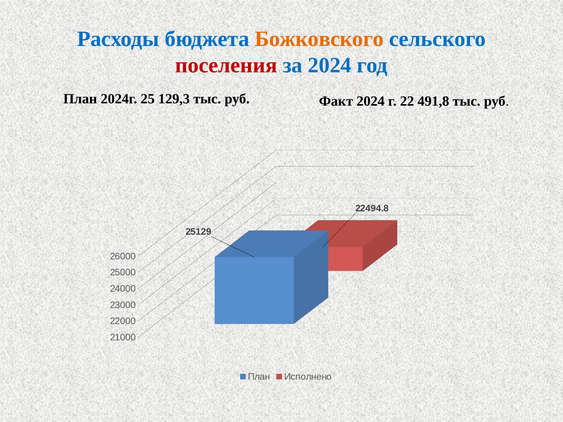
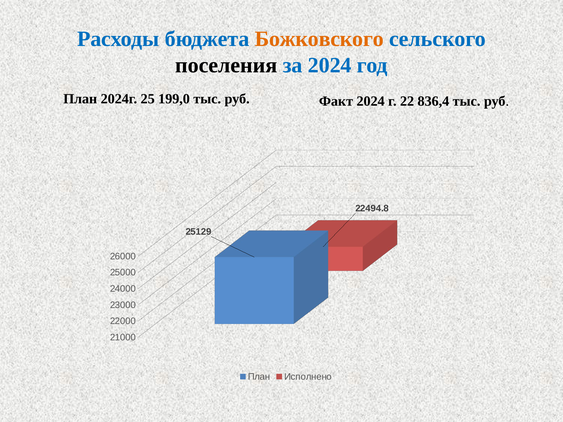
поселения colour: red -> black
129,3: 129,3 -> 199,0
491,8: 491,8 -> 836,4
